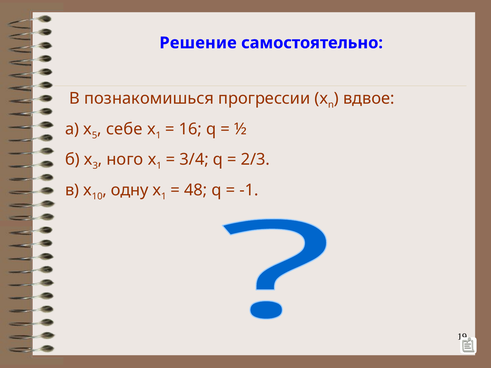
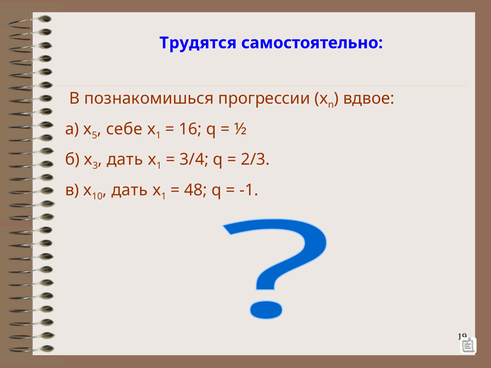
Решение: Решение -> Трудятся
ного at (125, 160): ного -> дать
одну at (130, 190): одну -> дать
